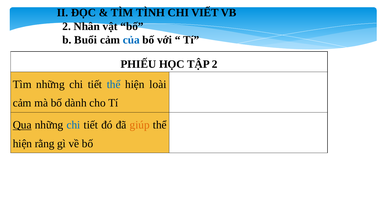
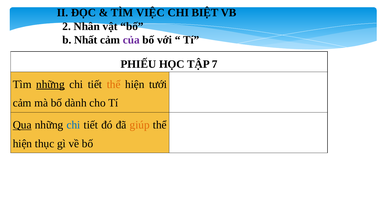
TÌNH: TÌNH -> VIỆC
VIẾT: VIẾT -> BIỆT
Buổi: Buổi -> Nhất
của colour: blue -> purple
TẬP 2: 2 -> 7
những at (50, 84) underline: none -> present
thể at (114, 84) colour: blue -> orange
loài: loài -> tưới
rằng: rằng -> thục
